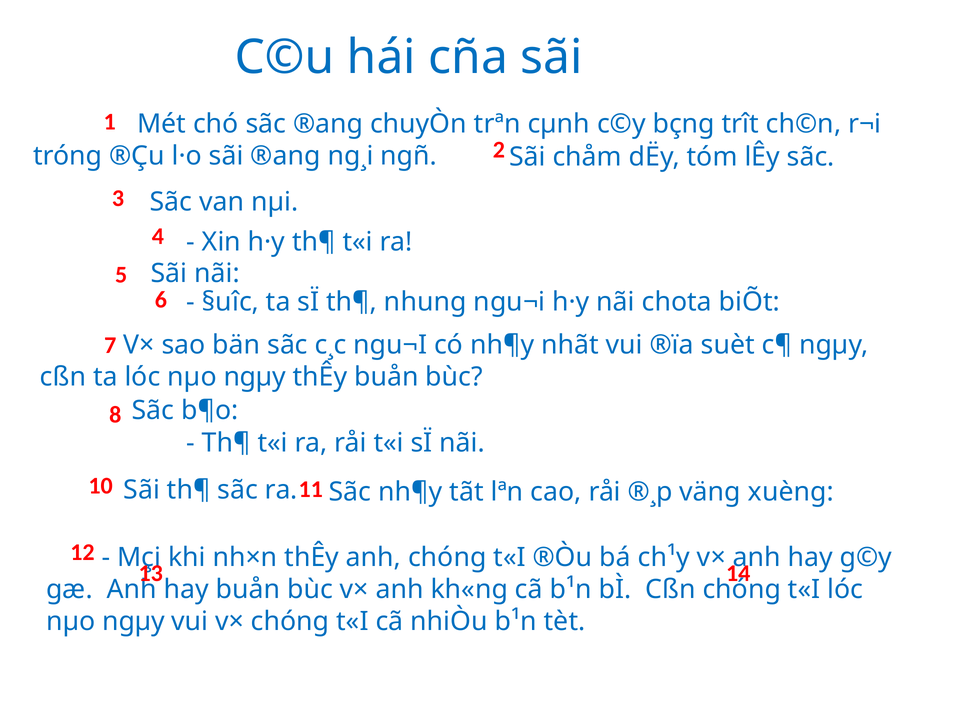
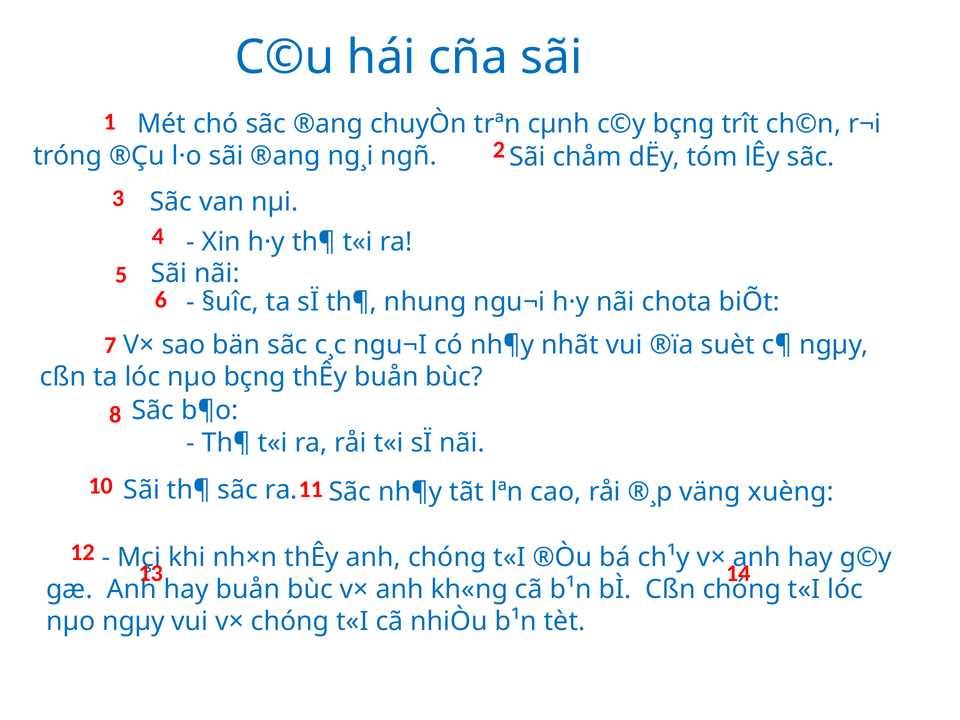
ta lóc nµo ngµy: ngµy -> bçng
